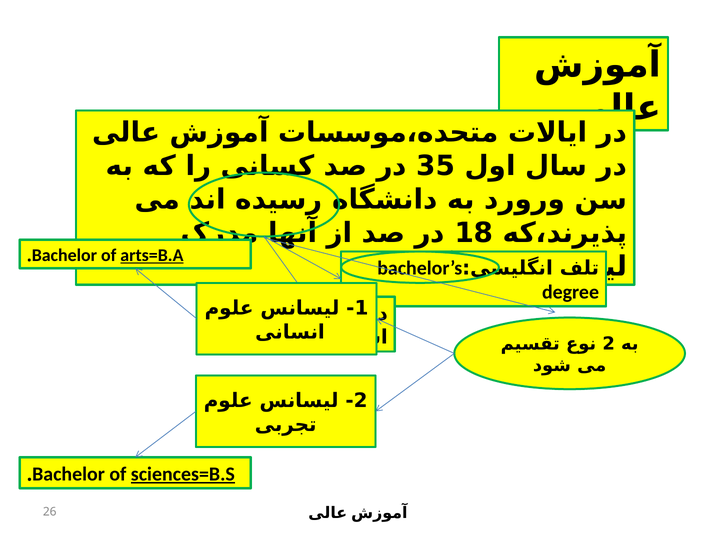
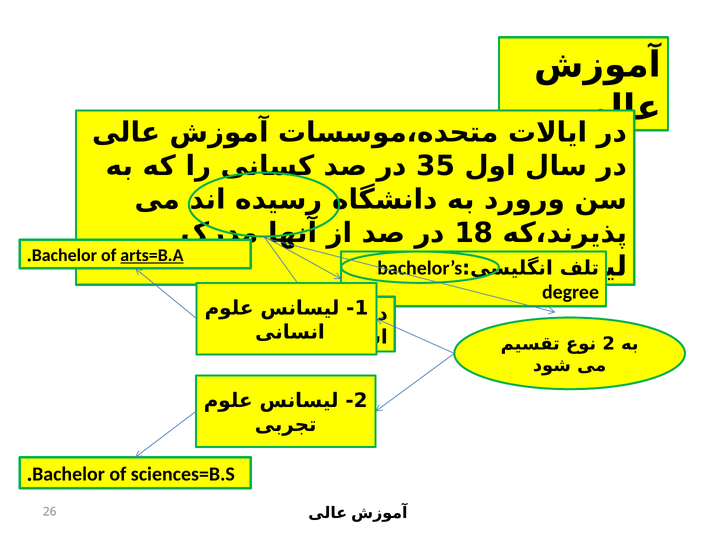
sciences=B.S underline: present -> none
